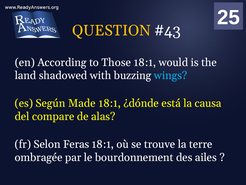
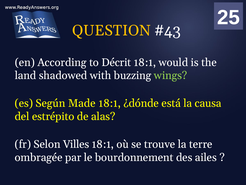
Those: Those -> Décrit
wings colour: light blue -> light green
compare: compare -> estrépito
Feras: Feras -> Villes
